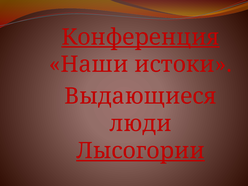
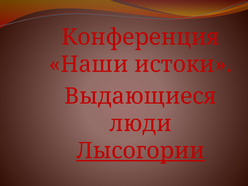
Конференция underline: present -> none
